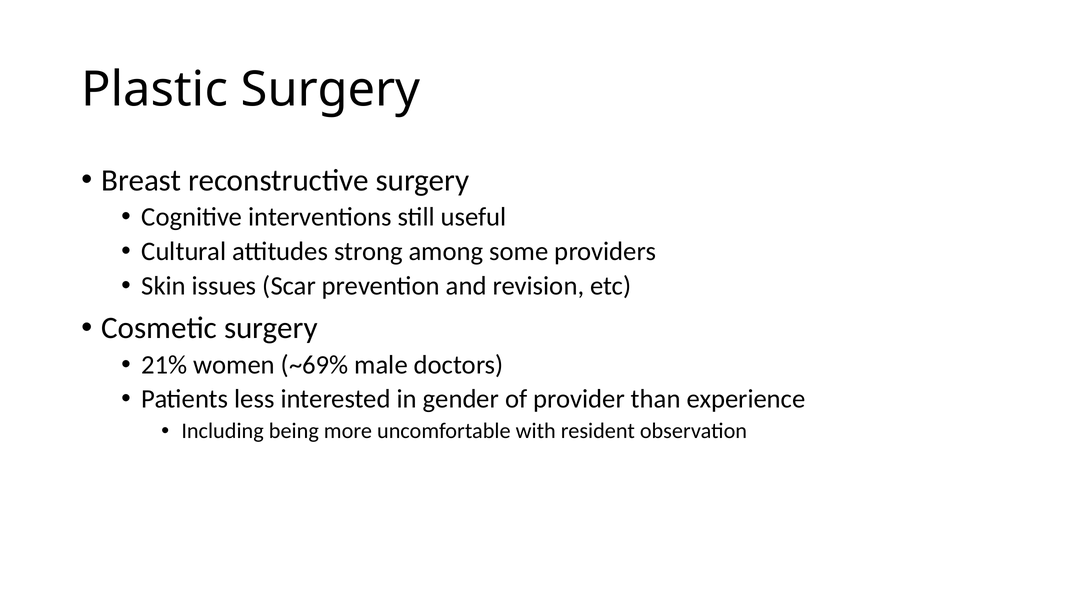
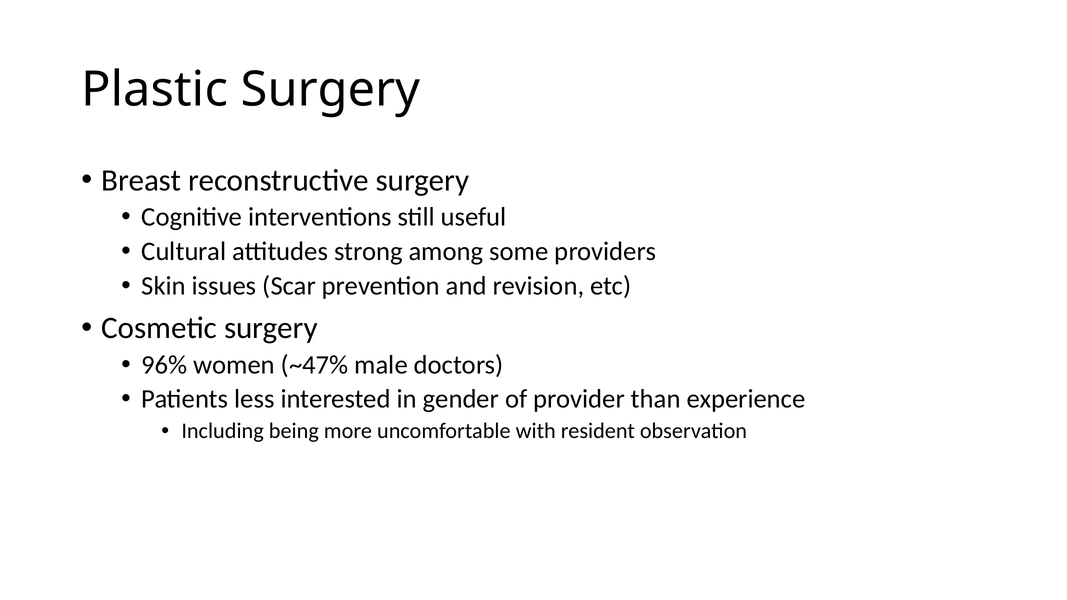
21%: 21% -> 96%
~69%: ~69% -> ~47%
